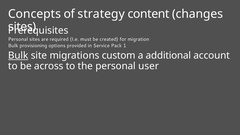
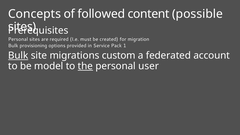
strategy: strategy -> followed
changes: changes -> possible
additional: additional -> federated
across: across -> model
the underline: none -> present
